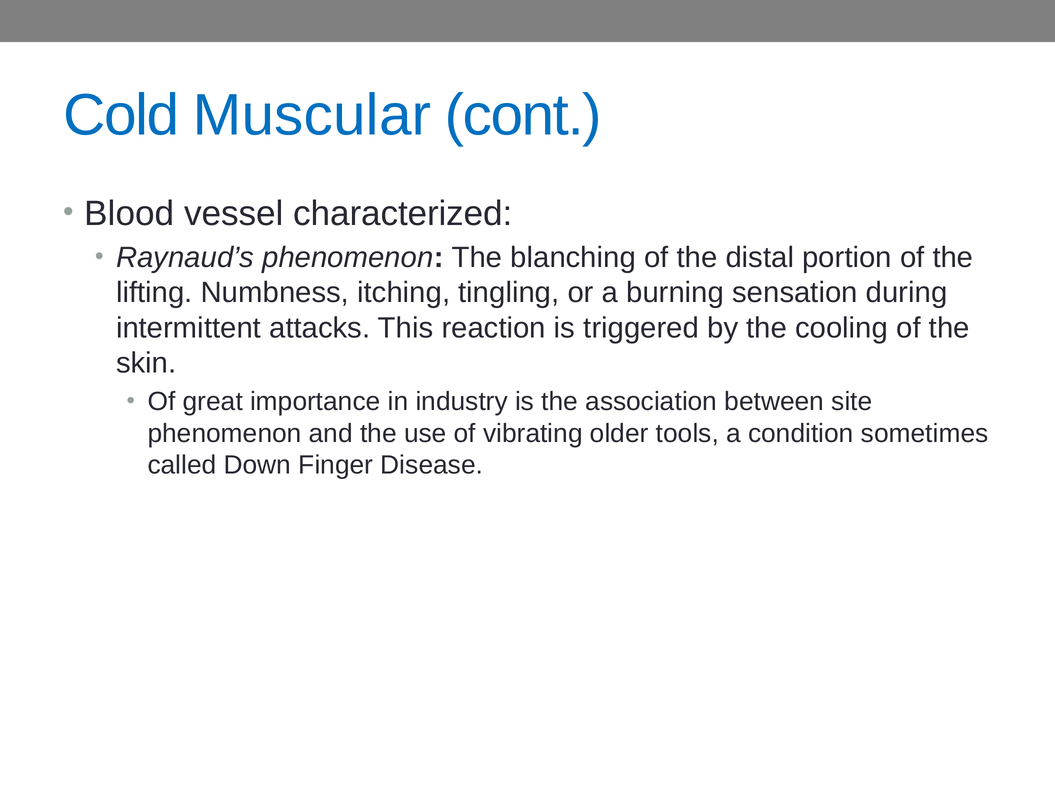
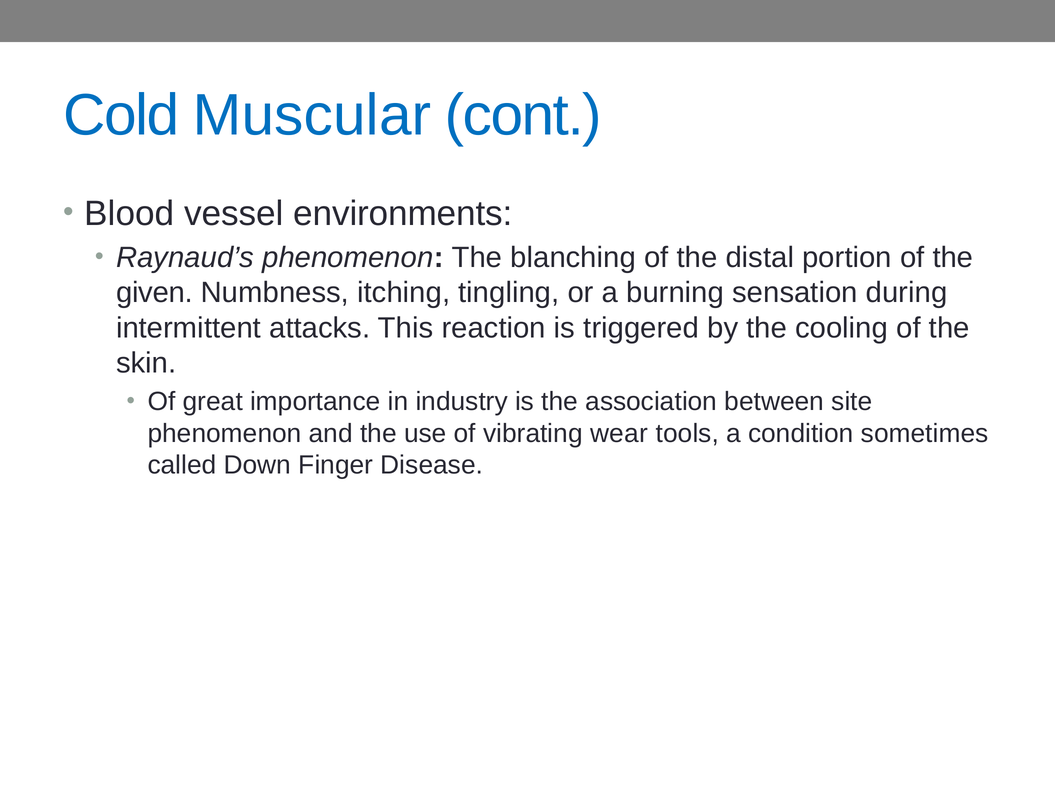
characterized: characterized -> environments
lifting: lifting -> given
older: older -> wear
